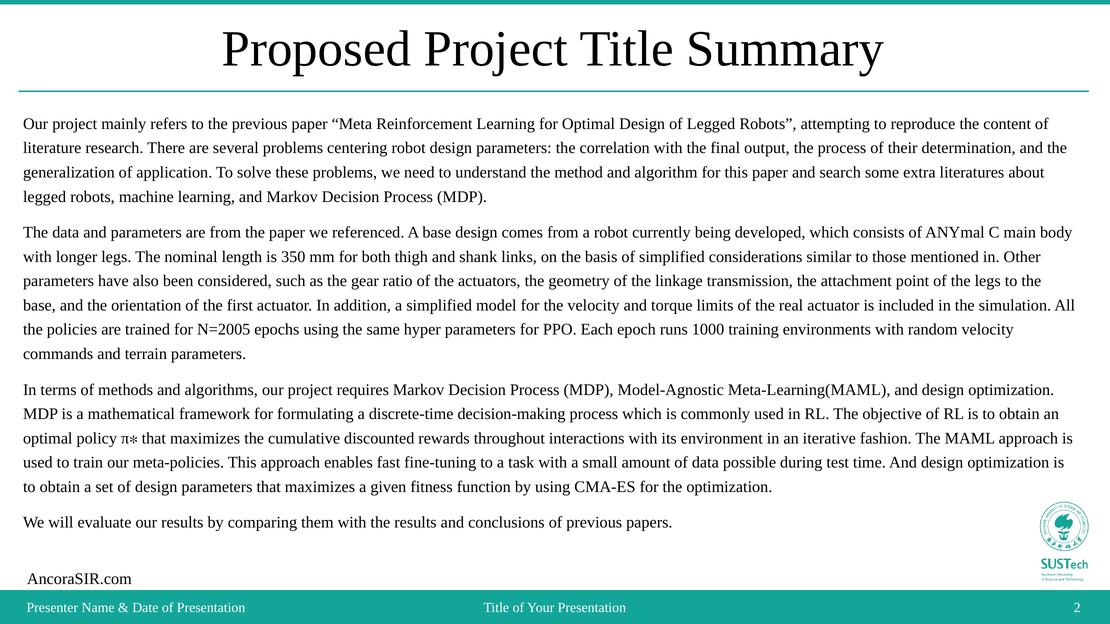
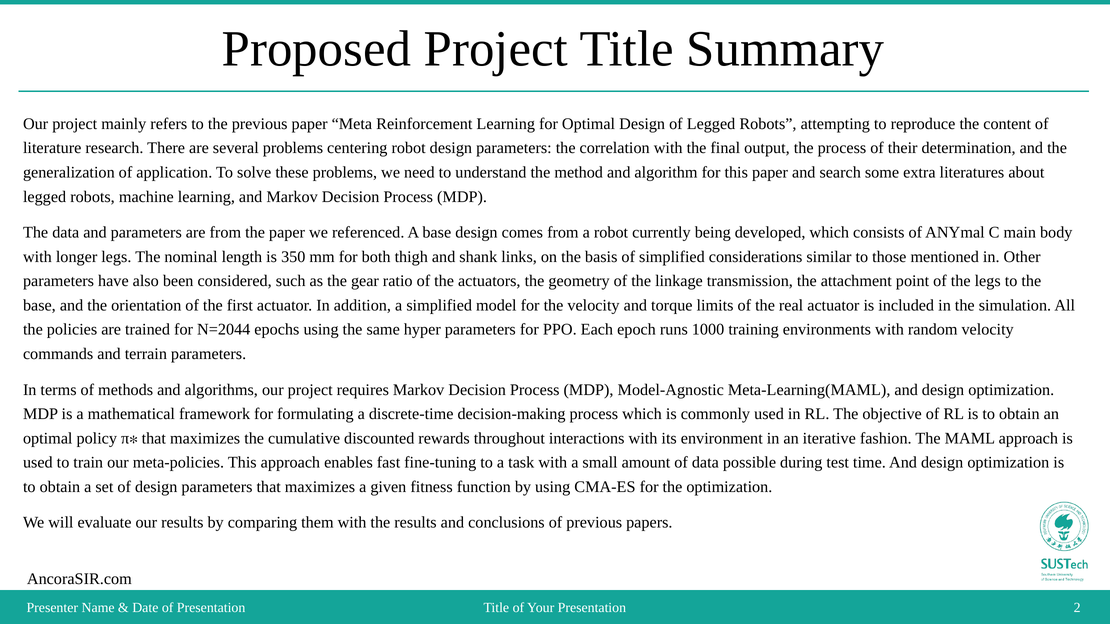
N=2005: N=2005 -> N=2044
